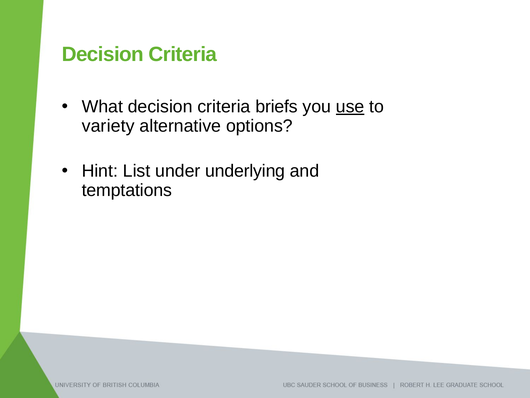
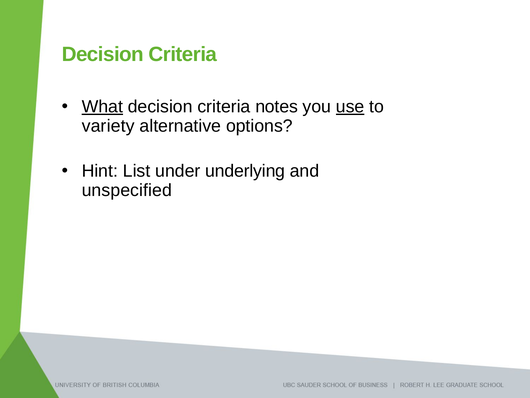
What underline: none -> present
briefs: briefs -> notes
temptations: temptations -> unspecified
